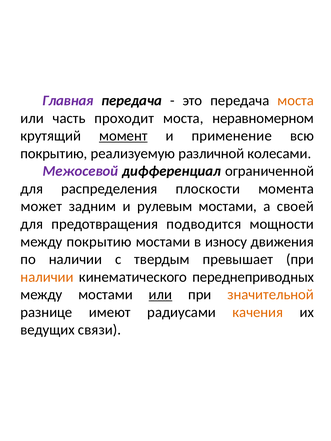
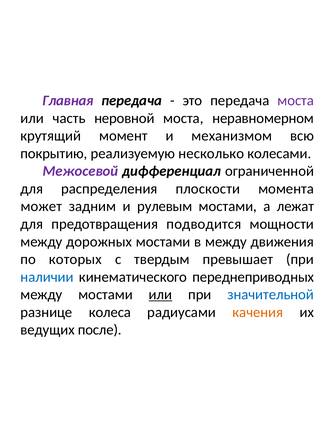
моста at (296, 101) colour: orange -> purple
проходит: проходит -> неровной
момент underline: present -> none
применение: применение -> механизмом
различной: различной -> несколько
своей: своей -> лежат
между покрытию: покрытию -> дорожных
в износу: износу -> между
по наличии: наличии -> которых
наличии at (47, 277) colour: orange -> blue
значительной colour: orange -> blue
имеют: имеют -> колеса
связи: связи -> после
